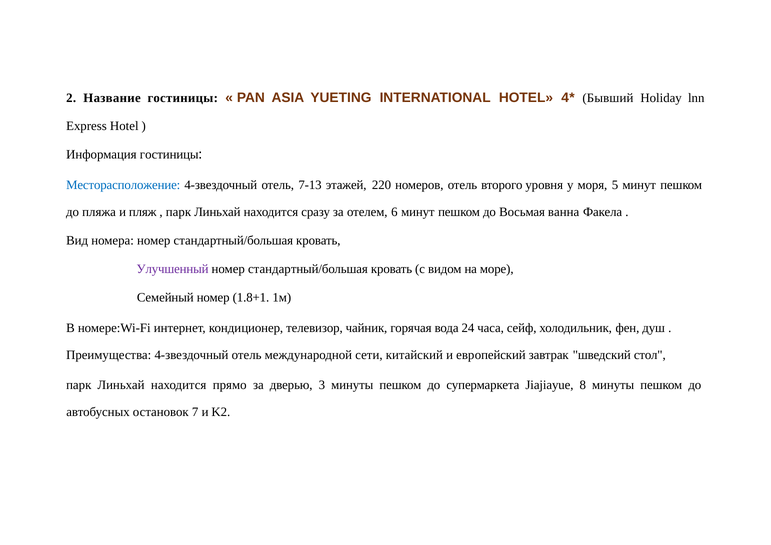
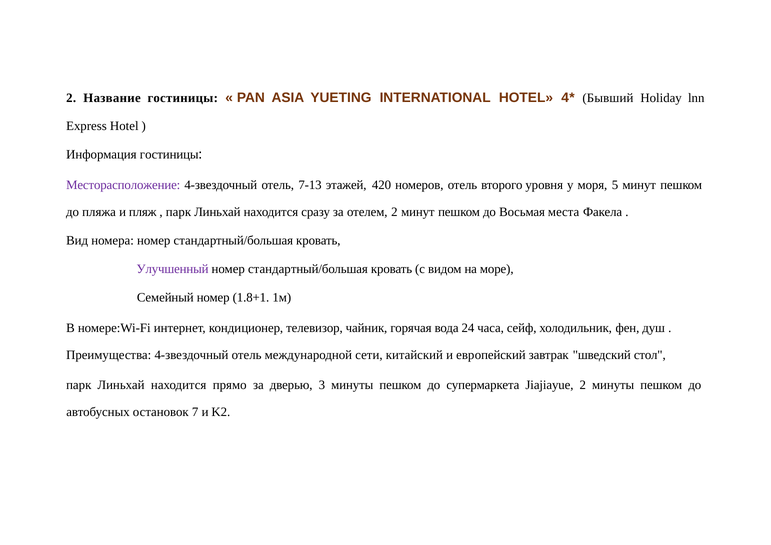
Месторасположение colour: blue -> purple
220: 220 -> 420
отелем 6: 6 -> 2
ванна: ванна -> места
Jiajiayue 8: 8 -> 2
